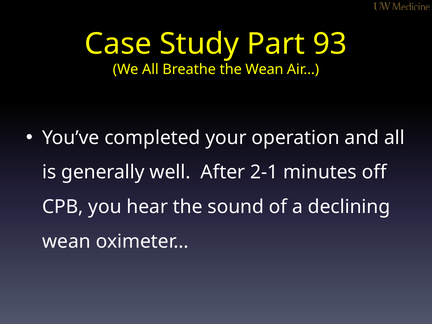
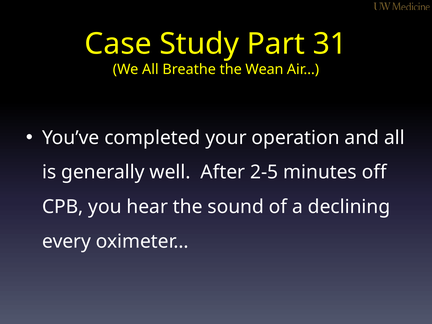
93: 93 -> 31
2-1: 2-1 -> 2-5
wean at (66, 241): wean -> every
